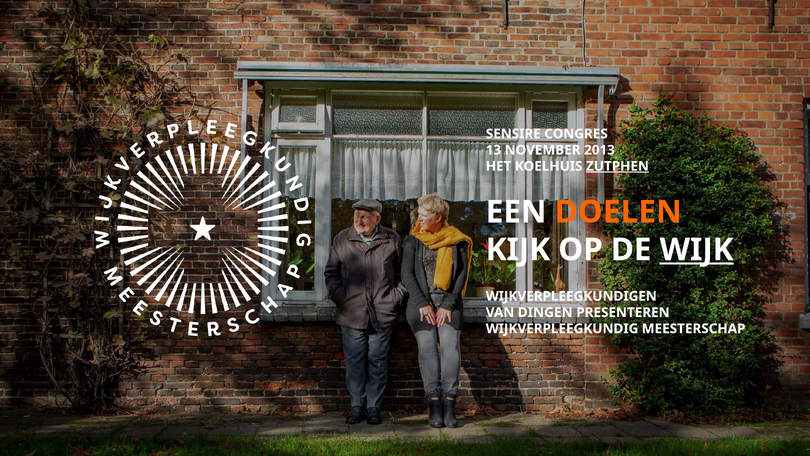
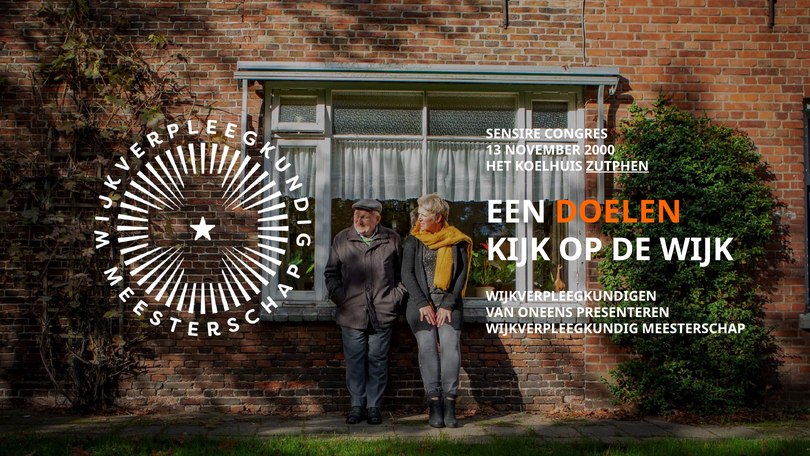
2013: 2013 -> 2000
WIJK underline: present -> none
DINGEN: DINGEN -> ONEENS
